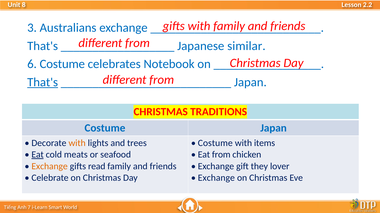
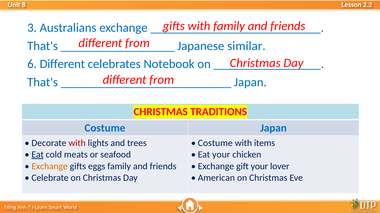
6 Costume: Costume -> Different
That's at (43, 83) underline: present -> none
with at (77, 144) colour: orange -> red
Eat from: from -> your
read: read -> eggs
gift they: they -> your
Exchange at (216, 178): Exchange -> American
